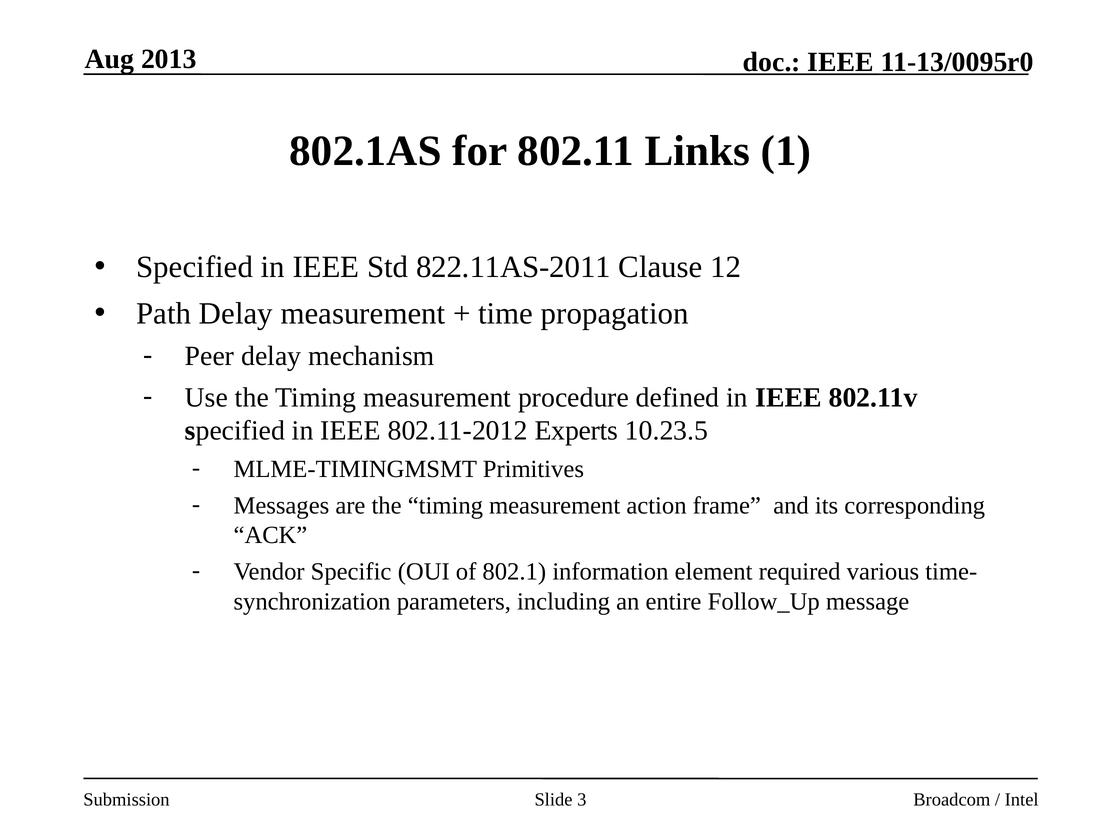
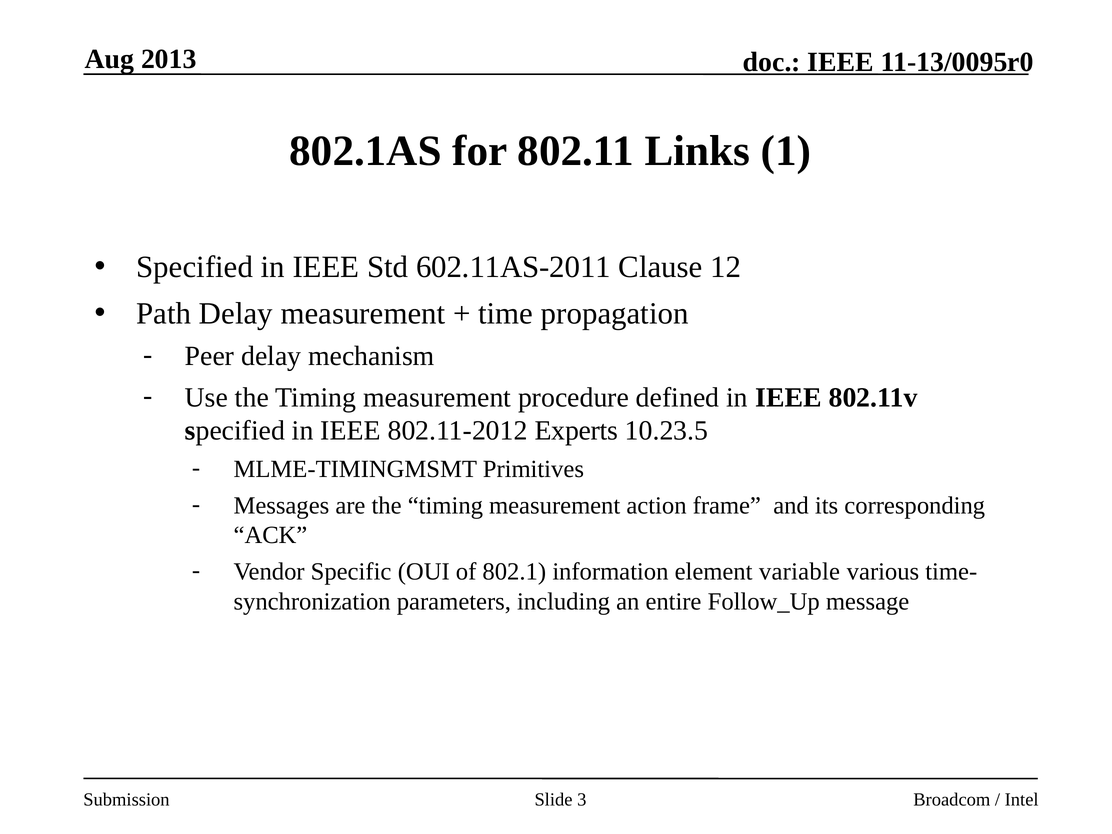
822.11AS-2011: 822.11AS-2011 -> 602.11AS-2011
required: required -> variable
